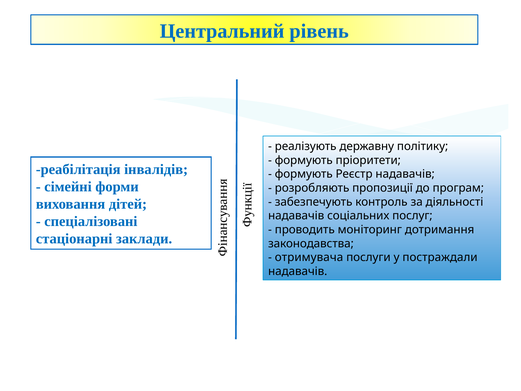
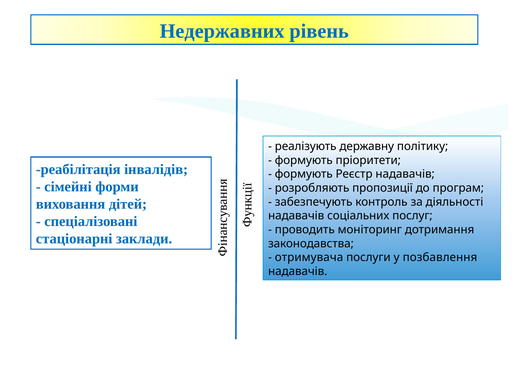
Центральний: Центральний -> Недержавних
постраждали: постраждали -> позбавлення
